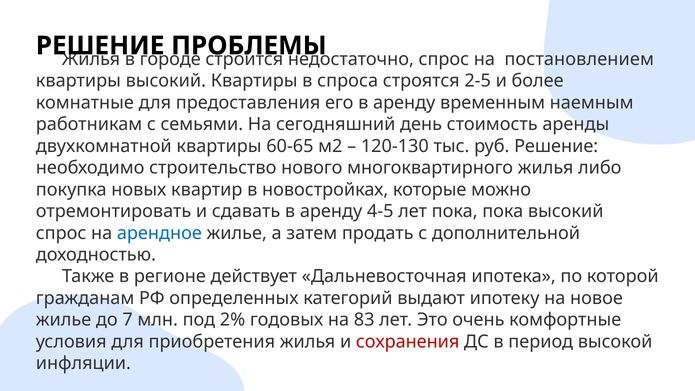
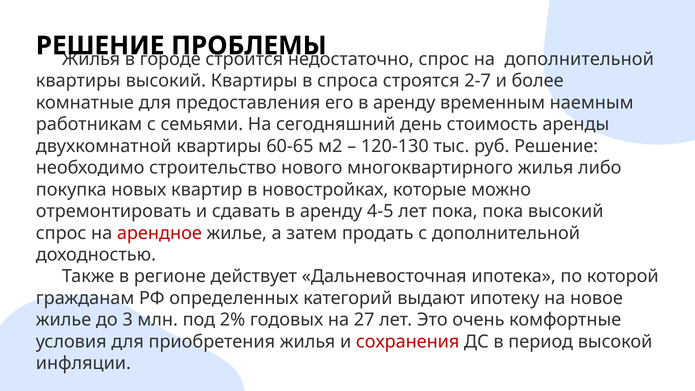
на постановлением: постановлением -> дополнительной
2-5: 2-5 -> 2-7
арендное colour: blue -> red
7: 7 -> 3
83: 83 -> 27
